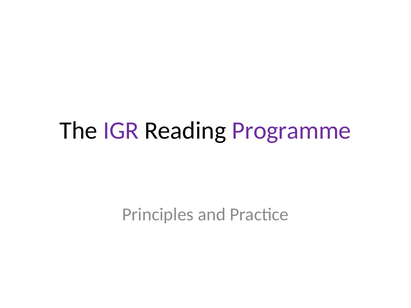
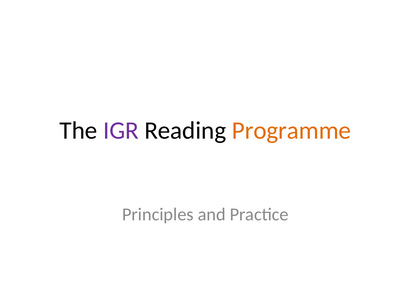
Programme colour: purple -> orange
